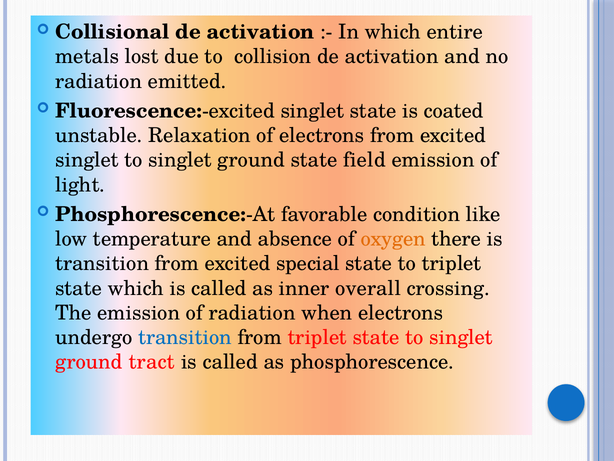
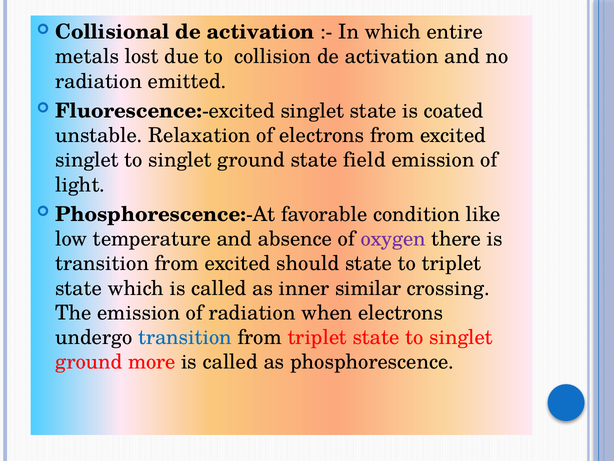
oxygen colour: orange -> purple
special: special -> should
overall: overall -> similar
tract: tract -> more
